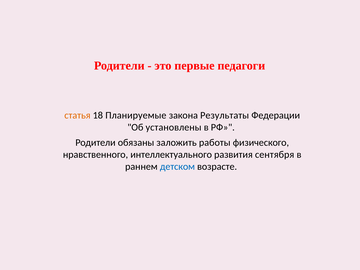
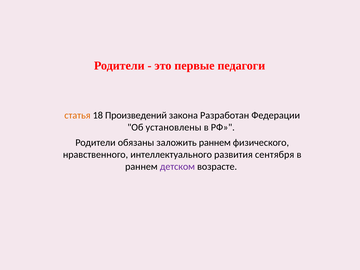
Планируемые: Планируемые -> Произведений
Результаты: Результаты -> Разработан
заложить работы: работы -> раннем
детском colour: blue -> purple
